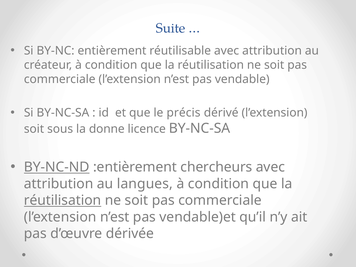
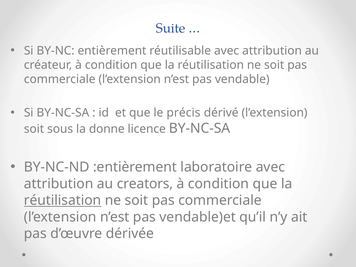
BY-NC-ND underline: present -> none
chercheurs: chercheurs -> laboratoire
langues: langues -> creators
